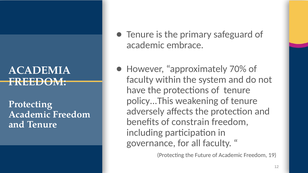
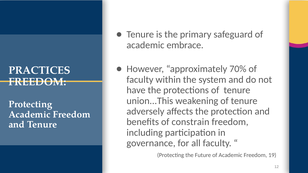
ACADEMIA: ACADEMIA -> PRACTICES
policy...This: policy...This -> union...This
